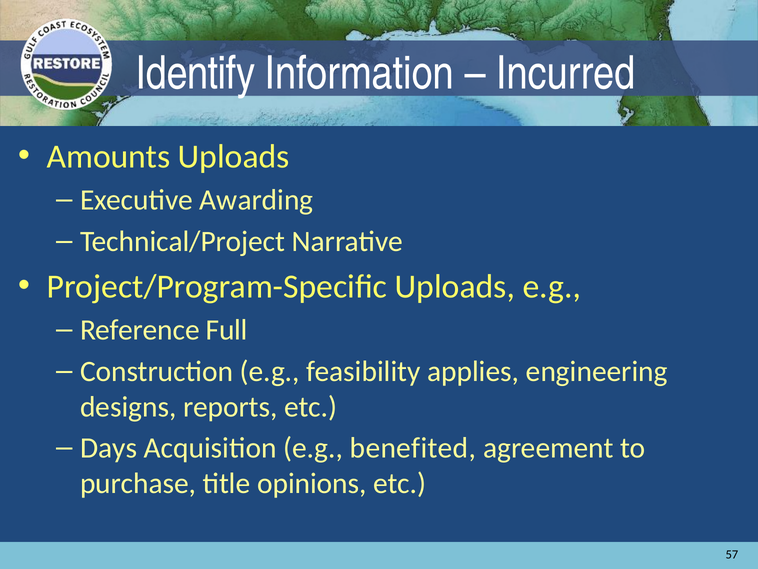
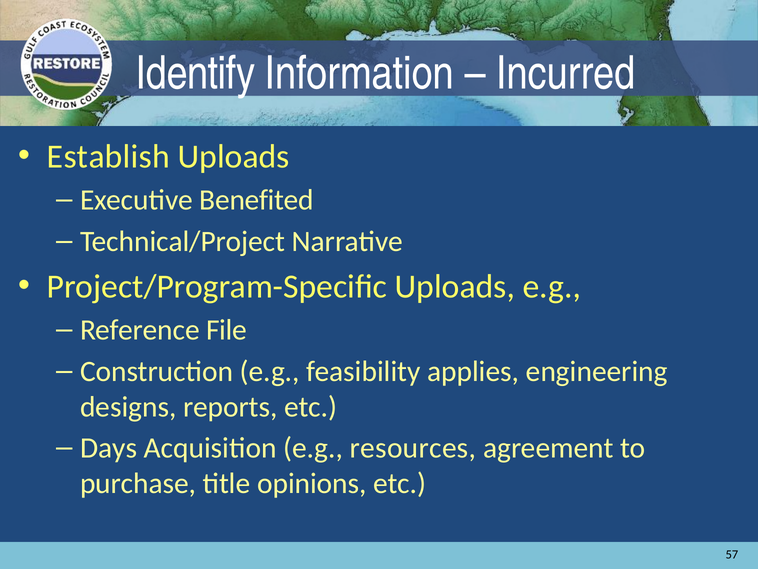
Amounts: Amounts -> Establish
Awarding: Awarding -> Benefited
Full: Full -> File
benefited: benefited -> resources
